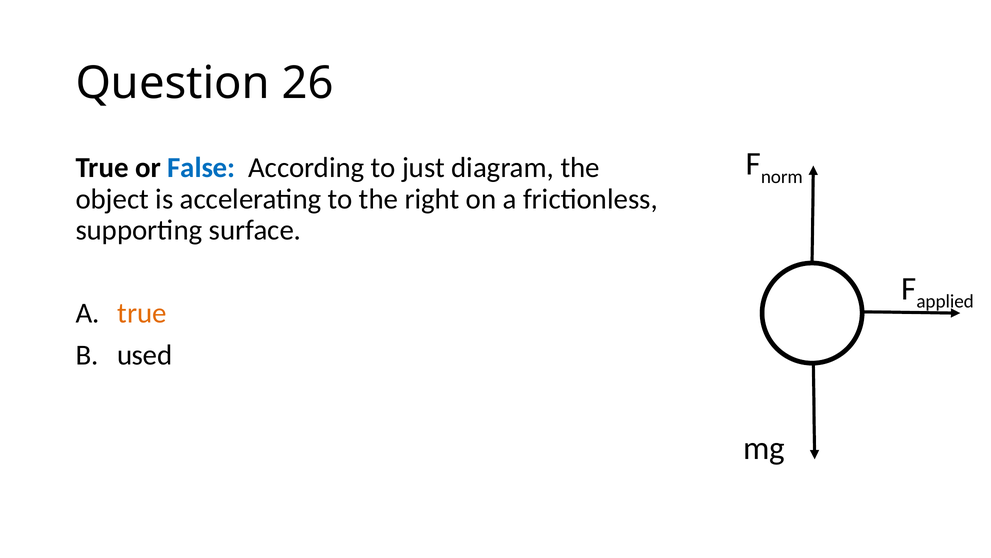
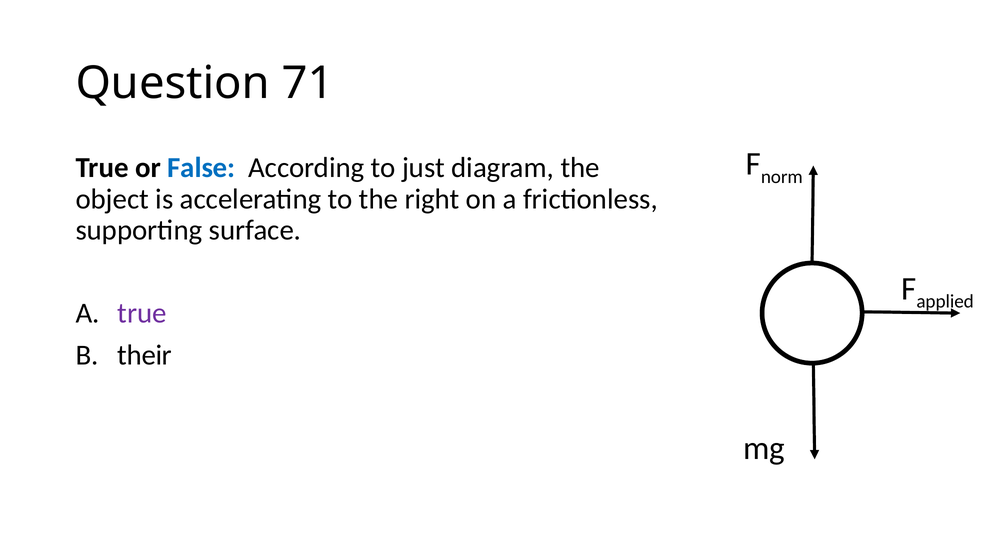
26: 26 -> 71
true at (142, 313) colour: orange -> purple
used: used -> their
